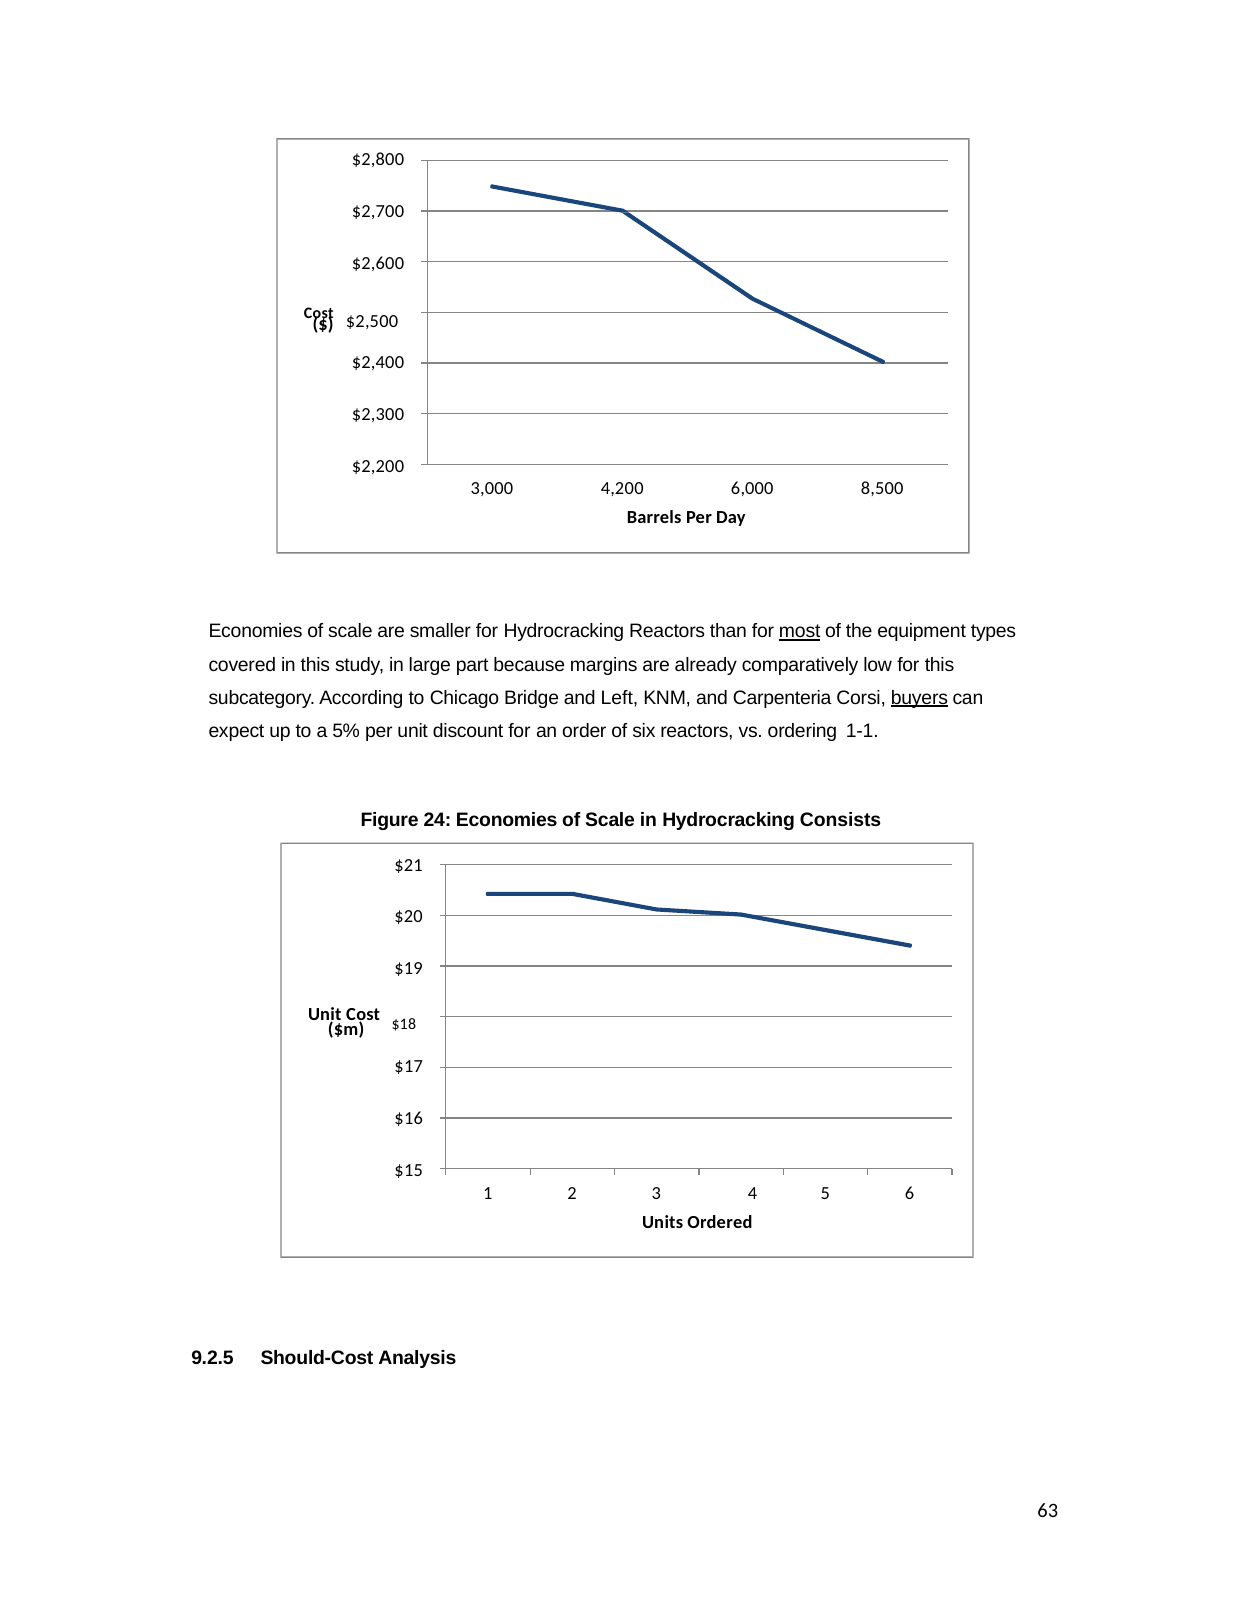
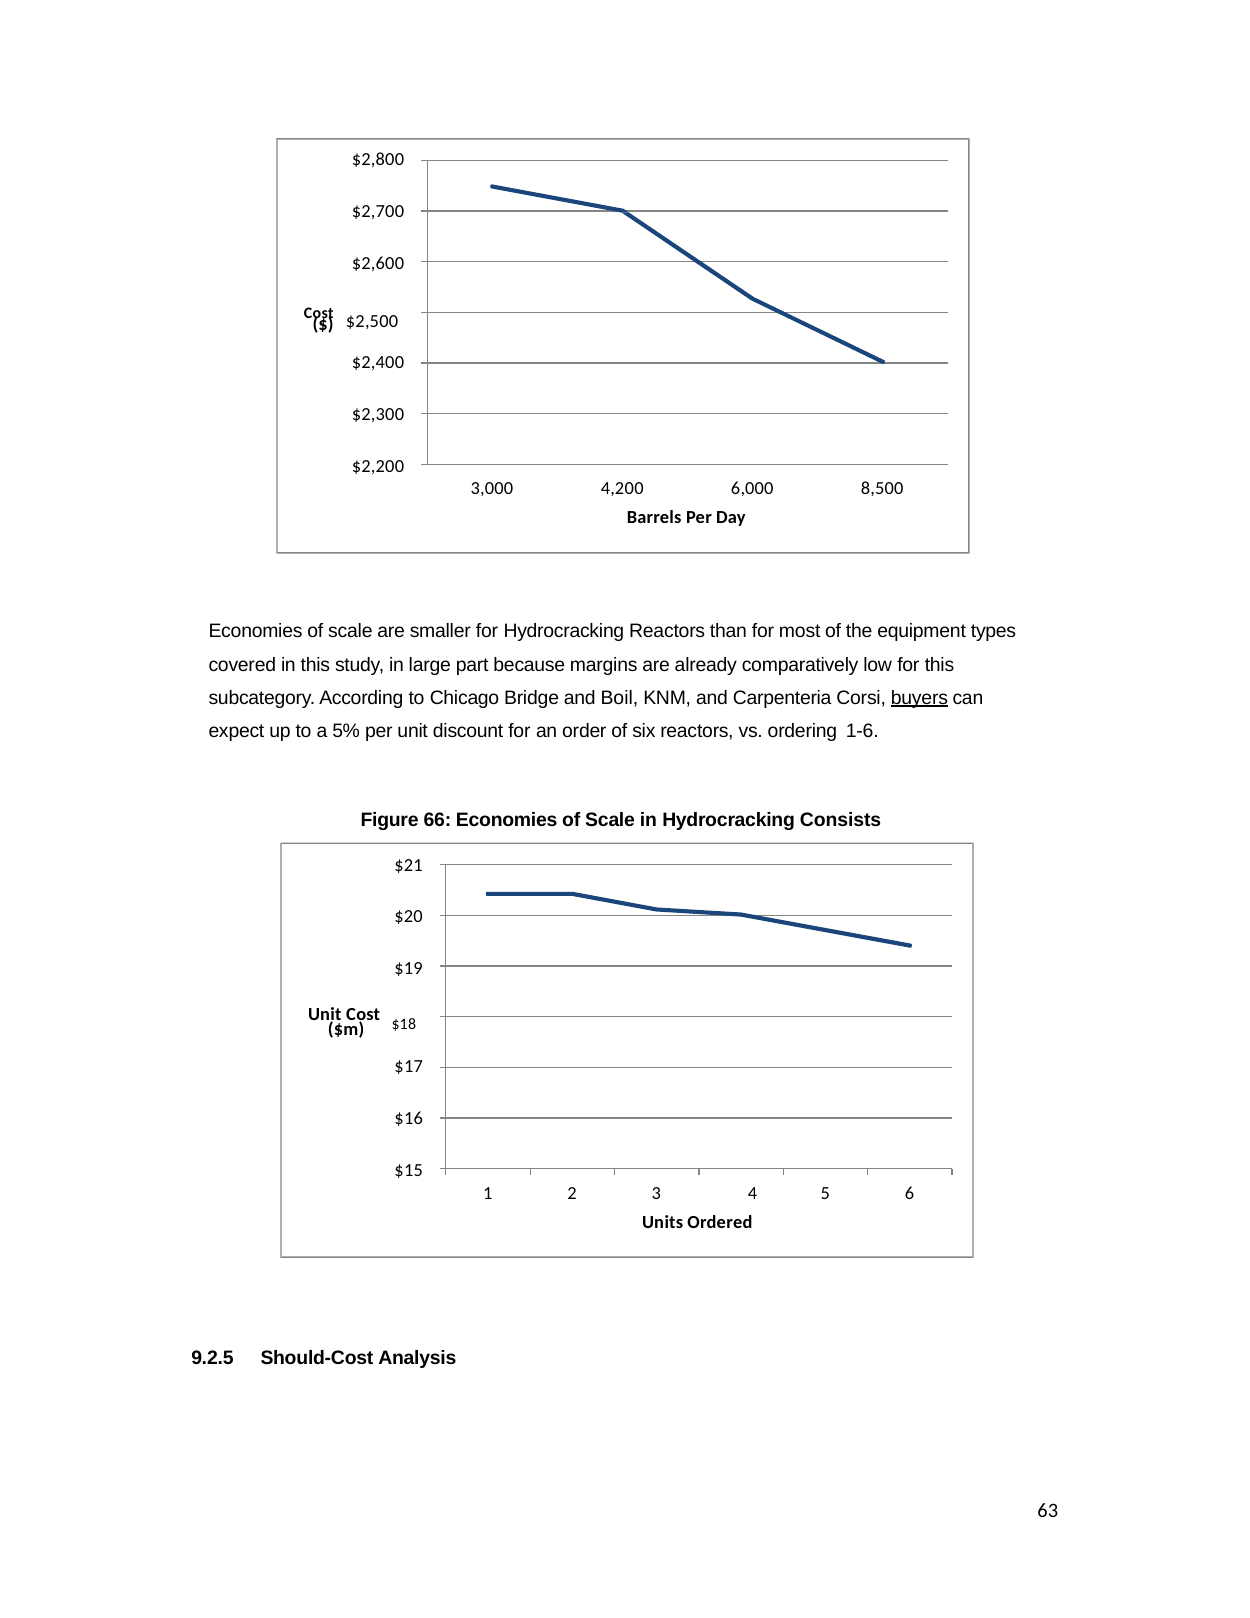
most underline: present -> none
Left: Left -> Boil
1-1: 1-1 -> 1-6
24: 24 -> 66
